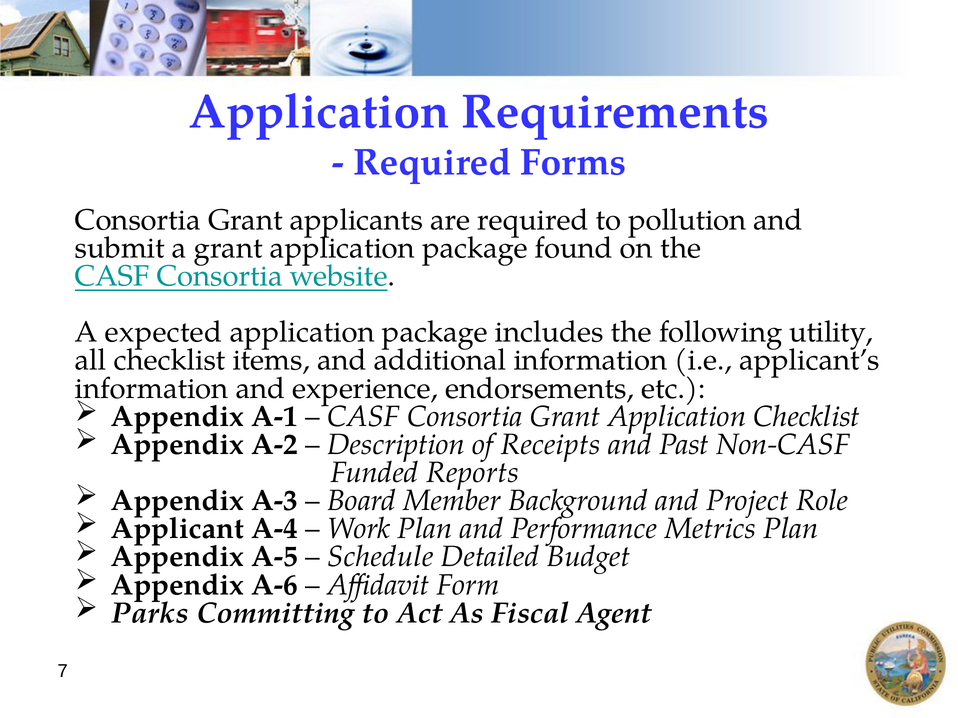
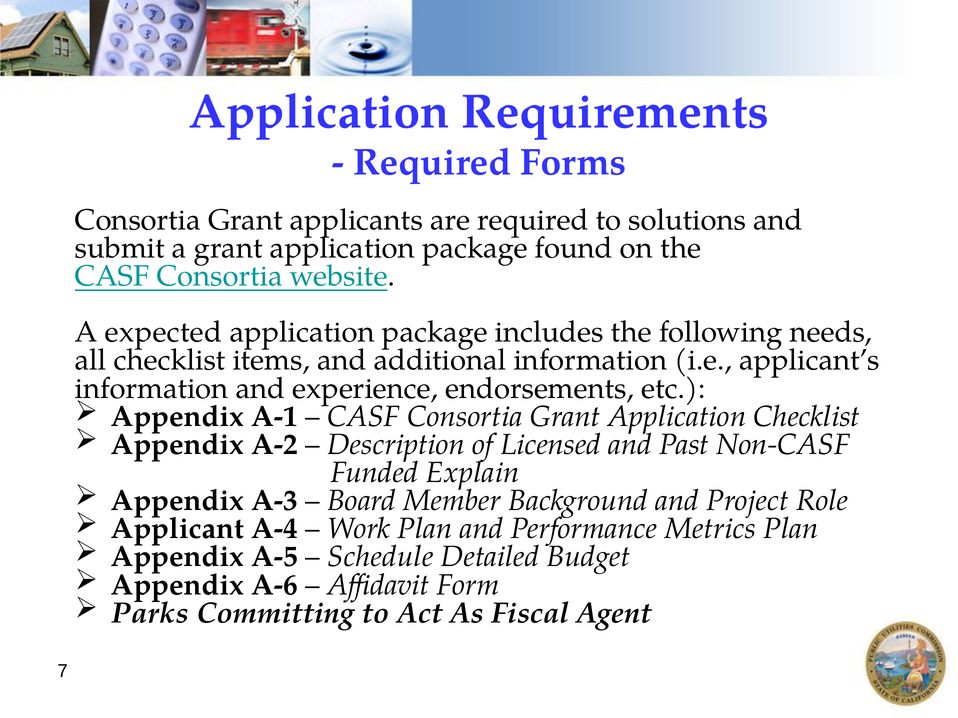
pollution: pollution -> solutions
utility: utility -> needs
Receipts: Receipts -> Licensed
Reports: Reports -> Explain
